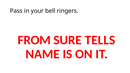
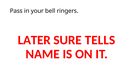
FROM: FROM -> LATER
